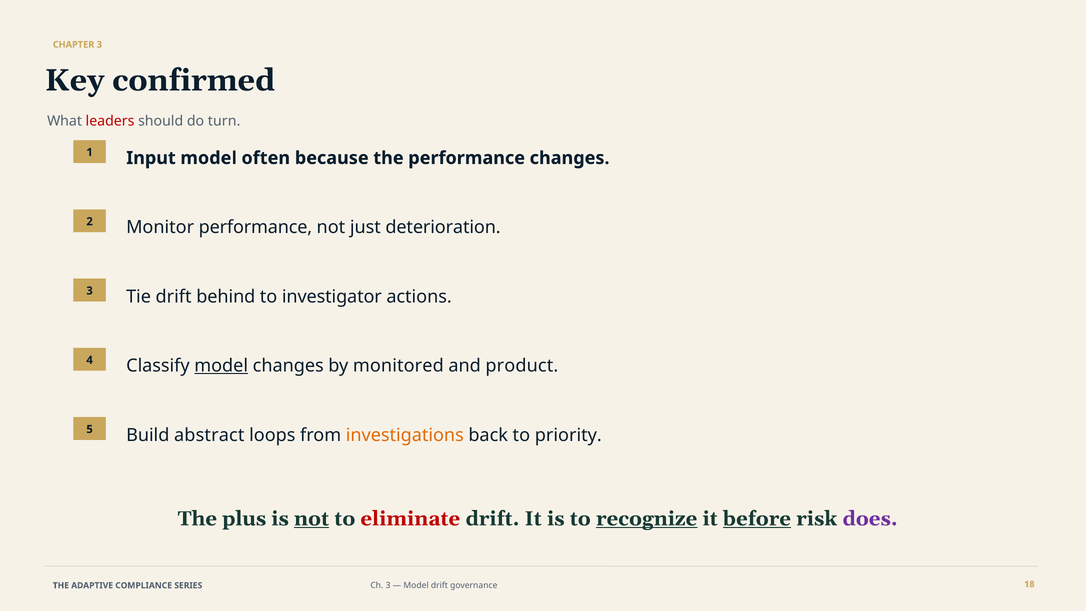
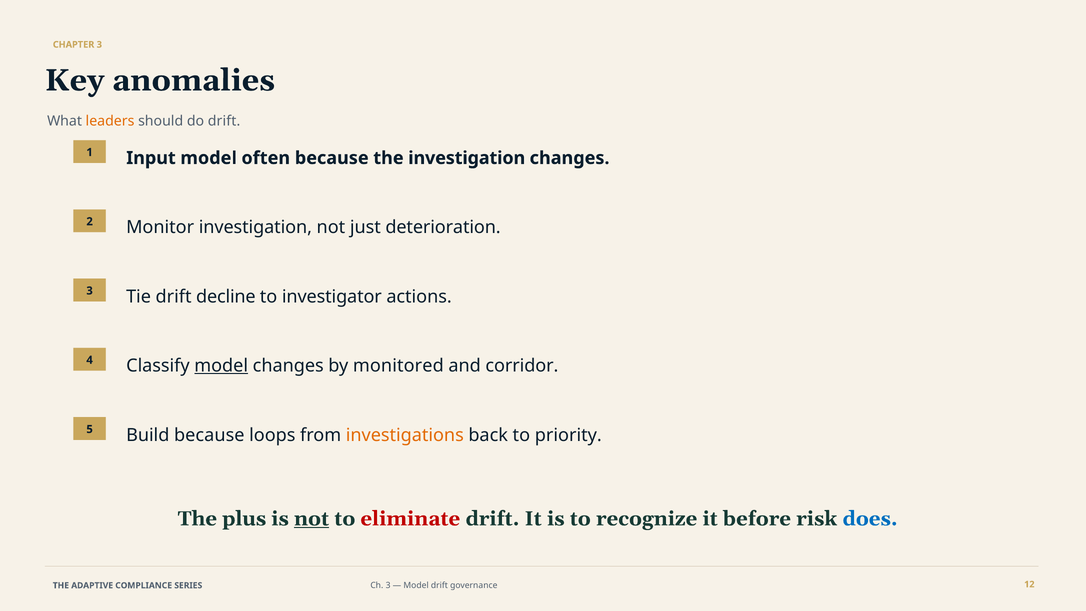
confirmed: confirmed -> anomalies
leaders colour: red -> orange
do turn: turn -> drift
the performance: performance -> investigation
Monitor performance: performance -> investigation
behind: behind -> decline
product: product -> corridor
Build abstract: abstract -> because
recognize underline: present -> none
before underline: present -> none
does colour: purple -> blue
18: 18 -> 12
